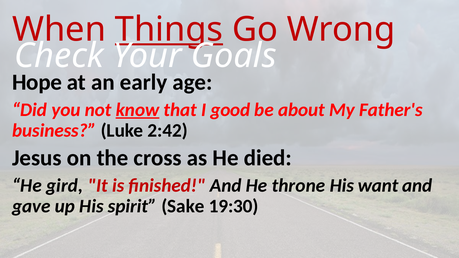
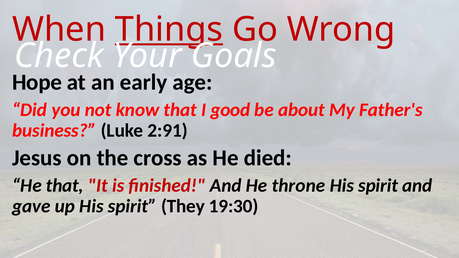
know underline: present -> none
2:42: 2:42 -> 2:91
He gird: gird -> that
want at (378, 186): want -> spirit
Sake: Sake -> They
